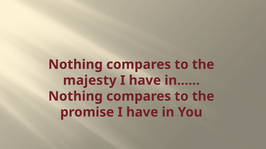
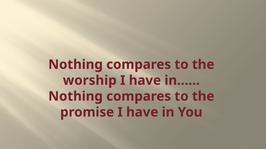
majesty: majesty -> worship
